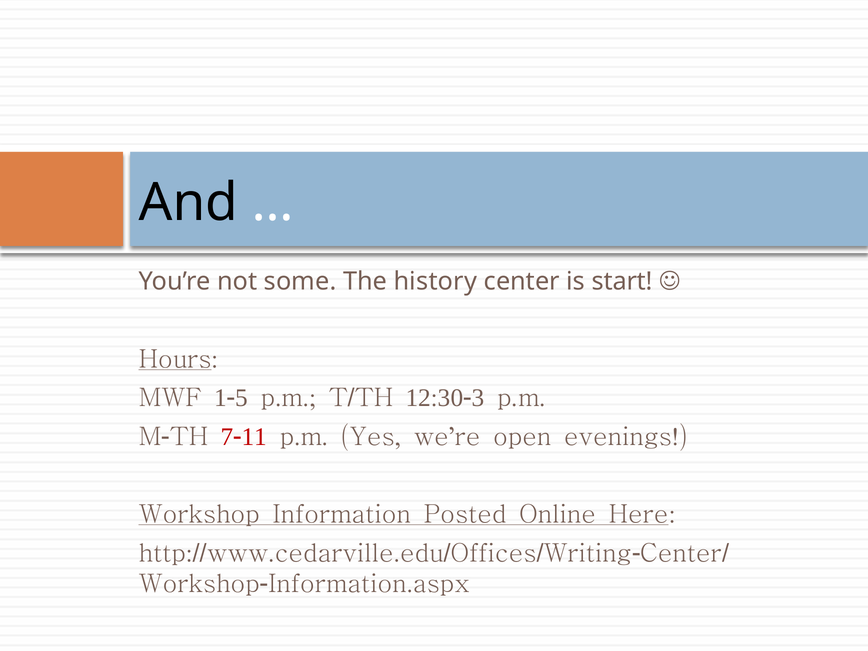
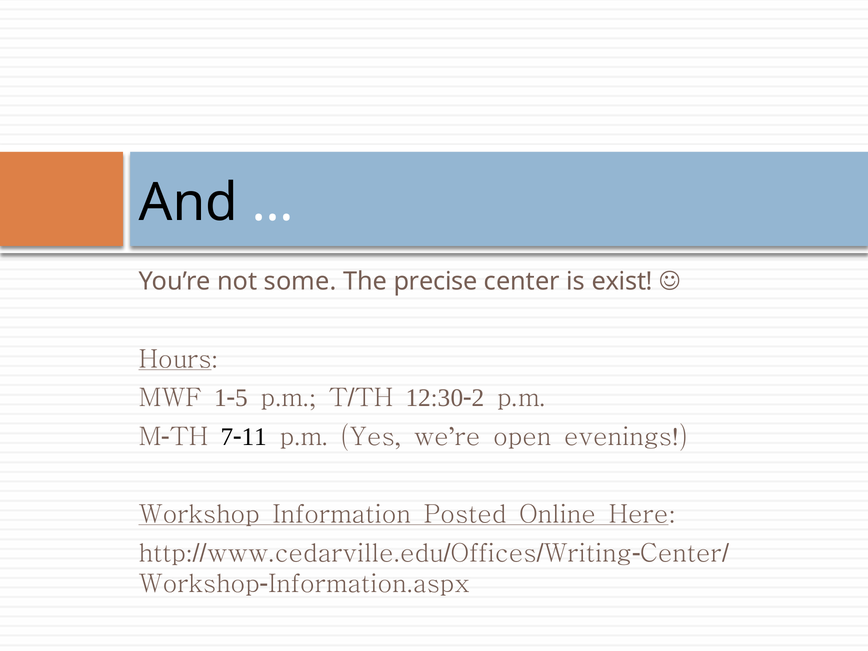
history: history -> precise
start: start -> exist
12:30-3: 12:30-3 -> 12:30-2
7-11 colour: red -> black
